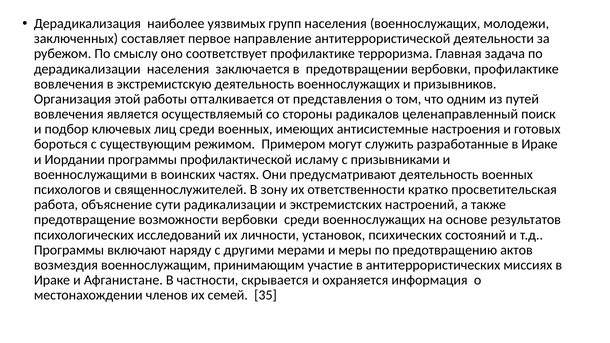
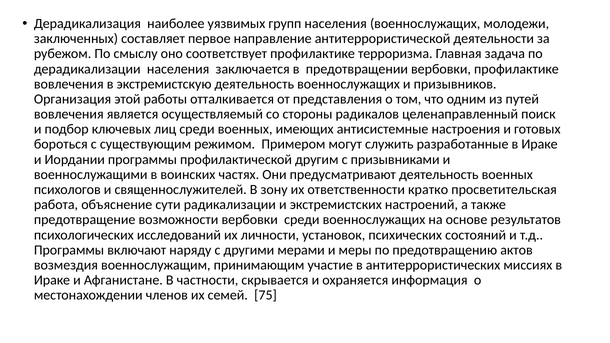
исламу: исламу -> другим
35: 35 -> 75
